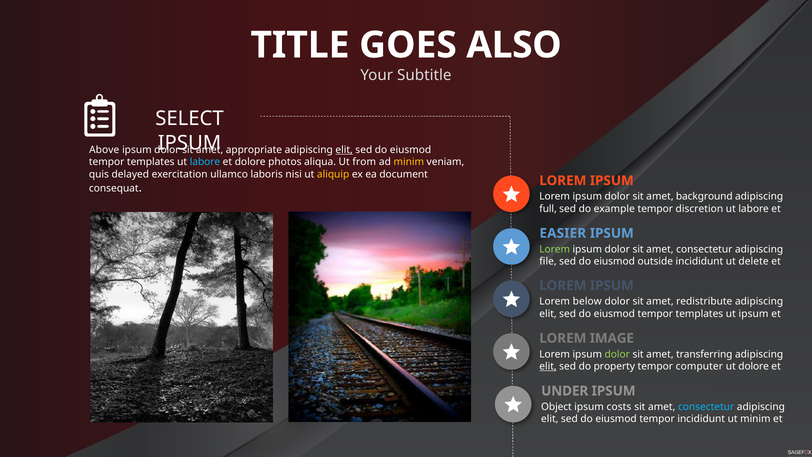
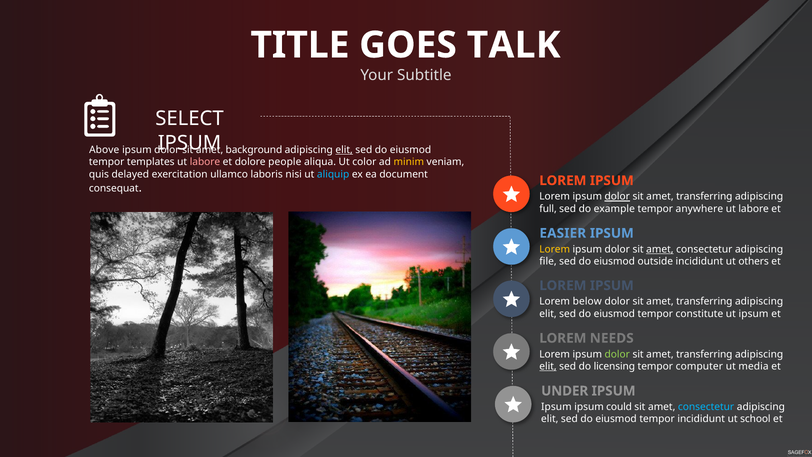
ALSO: ALSO -> TALK
appropriate: appropriate -> background
labore at (205, 162) colour: light blue -> pink
photos: photos -> people
from: from -> color
aliquip colour: yellow -> light blue
dolor at (617, 197) underline: none -> present
background at (704, 197): background -> transferring
discretion: discretion -> anywhere
Lorem at (555, 249) colour: light green -> yellow
amet at (660, 249) underline: none -> present
delete: delete -> others
redistribute at (704, 301): redistribute -> transferring
templates at (699, 314): templates -> constitute
IMAGE: IMAGE -> NEEDS
property: property -> licensing
ut dolore: dolore -> media
Object at (556, 407): Object -> Ipsum
costs: costs -> could
ut minim: minim -> school
